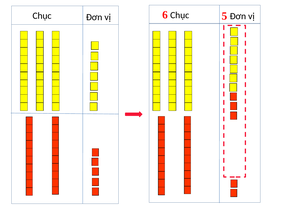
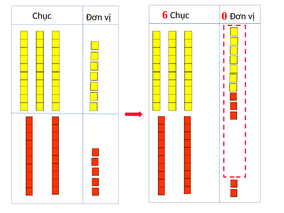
5: 5 -> 0
